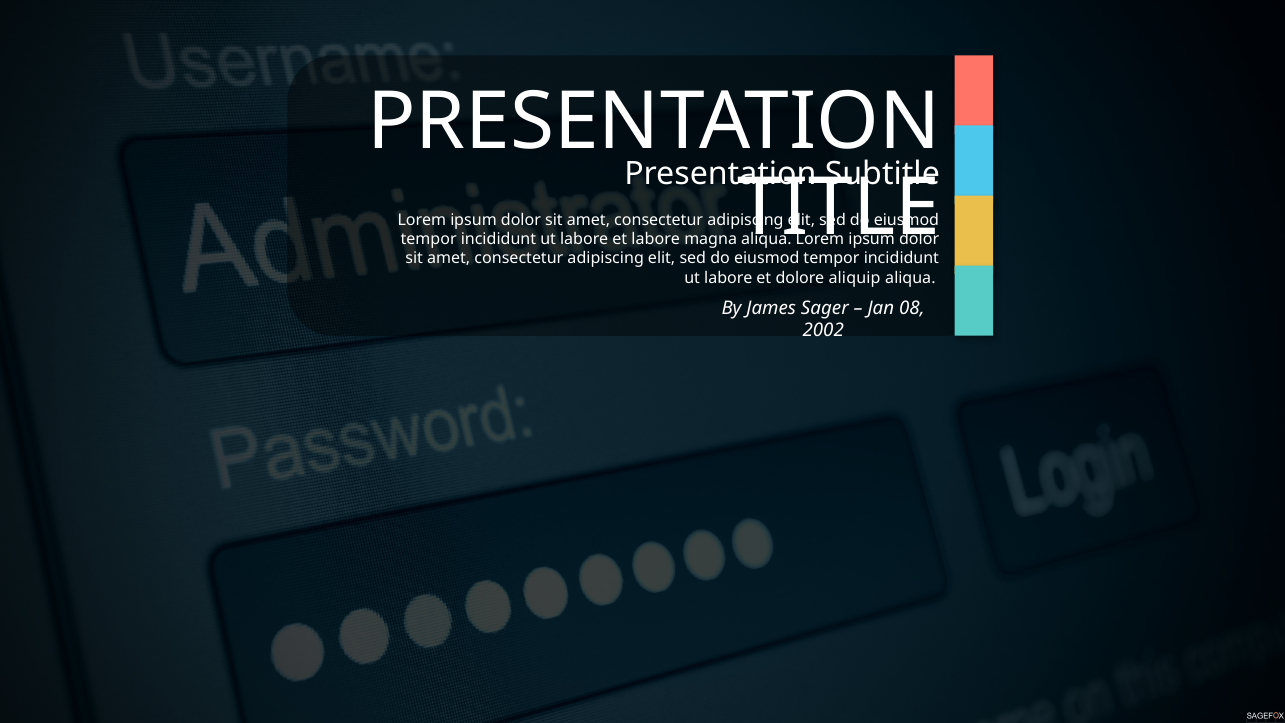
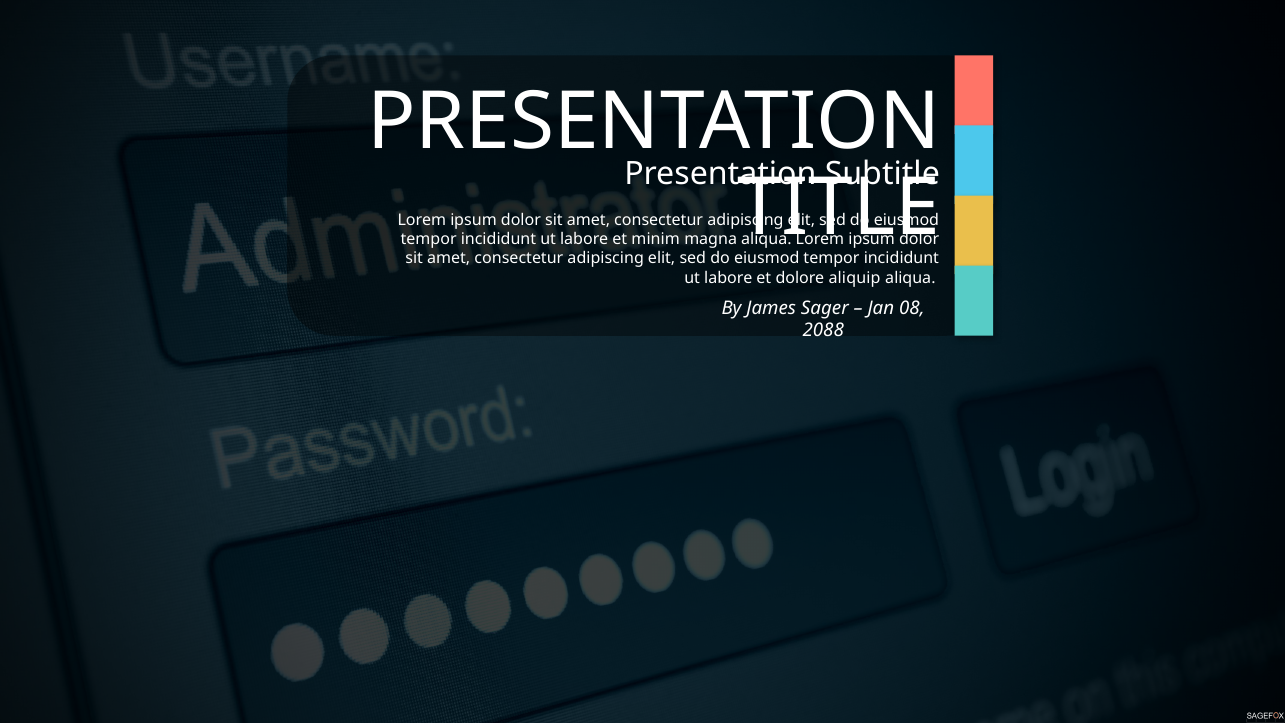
et labore: labore -> minim
2002: 2002 -> 2088
